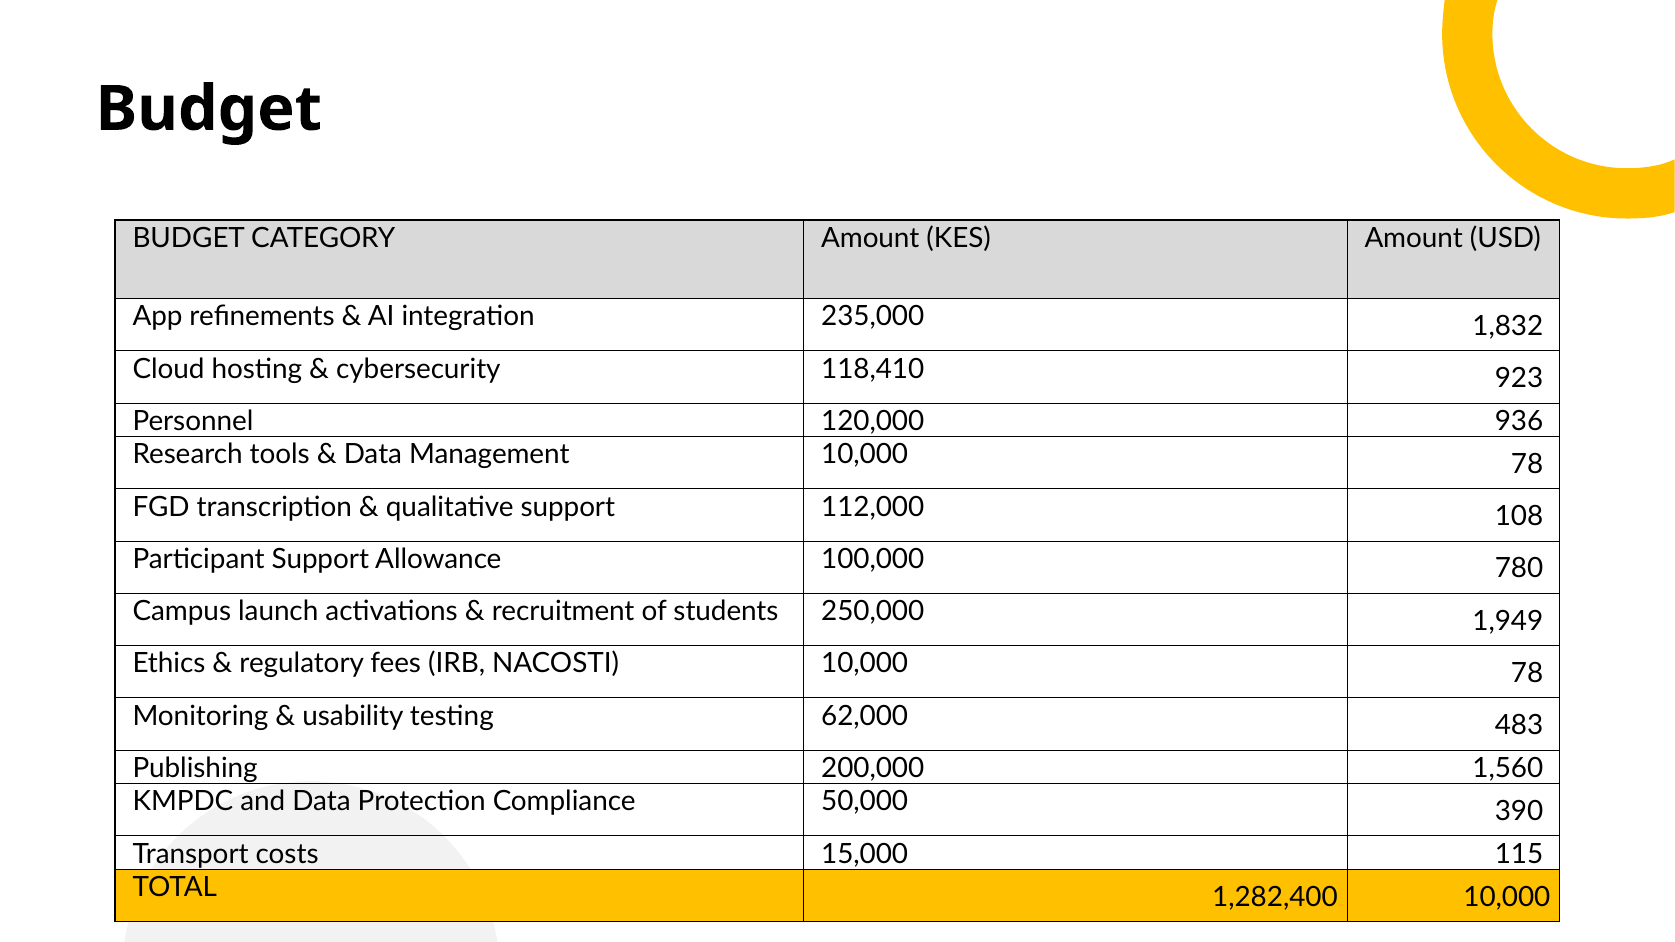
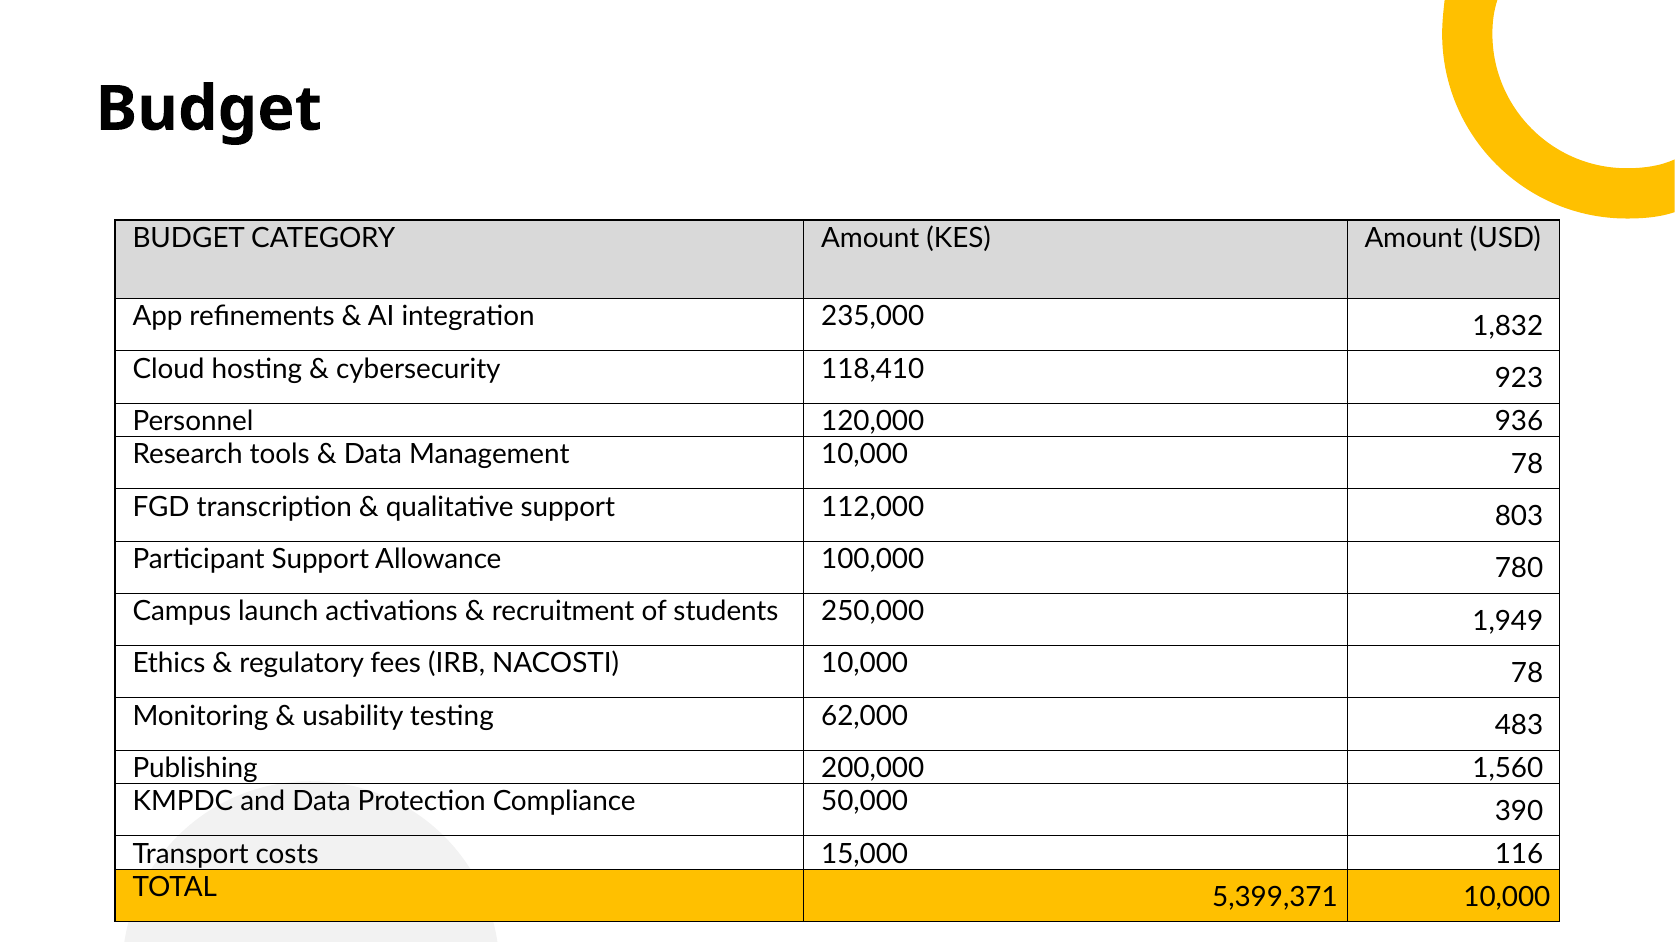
108: 108 -> 803
115: 115 -> 116
1,282,400: 1,282,400 -> 5,399,371
